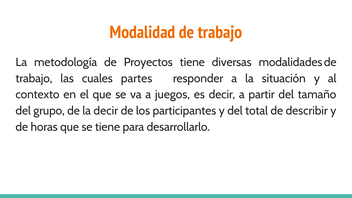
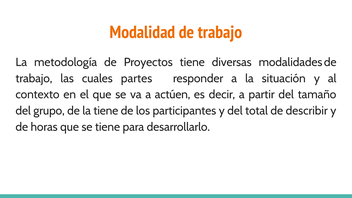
juegos: juegos -> actúen
la decir: decir -> tiene
